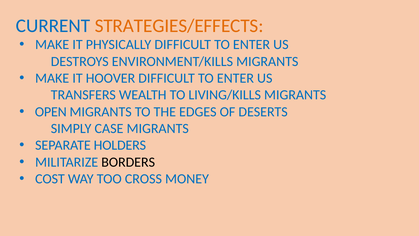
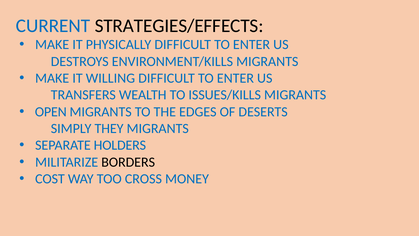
STRATEGIES/EFFECTS colour: orange -> black
HOOVER: HOOVER -> WILLING
LIVING/KILLS: LIVING/KILLS -> ISSUES/KILLS
CASE: CASE -> THEY
